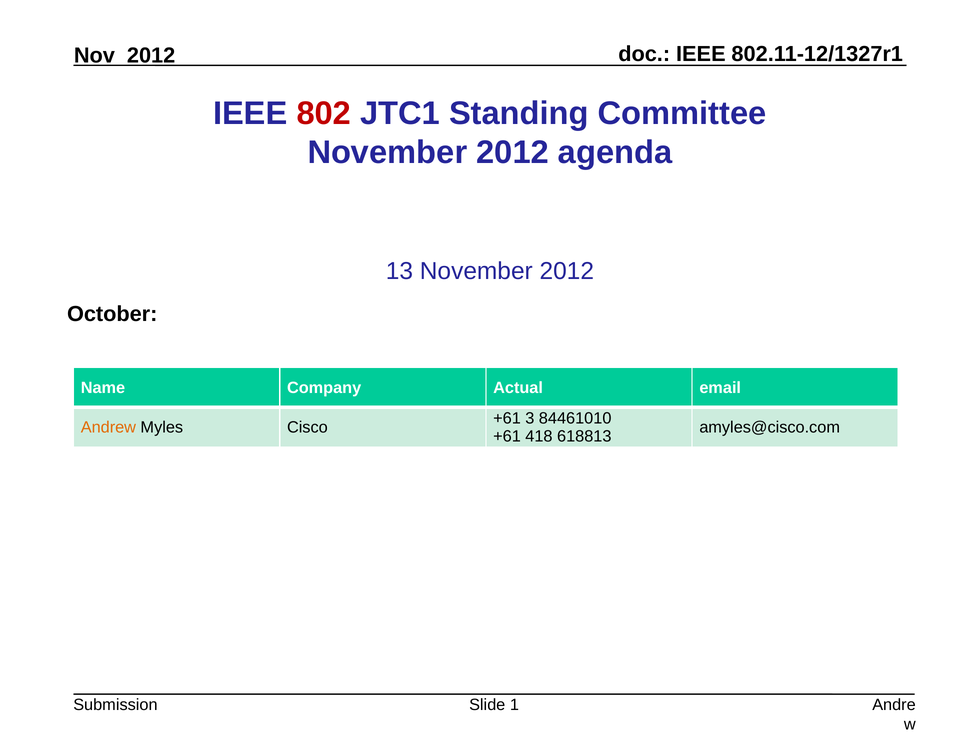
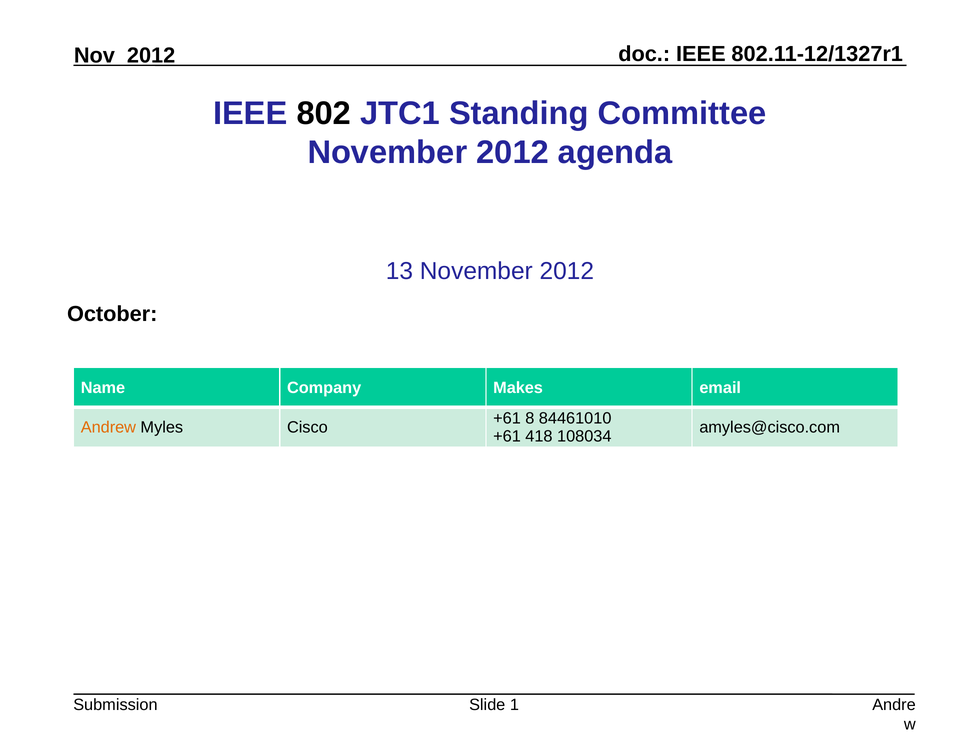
802 colour: red -> black
Actual: Actual -> Makes
3: 3 -> 8
618813: 618813 -> 108034
